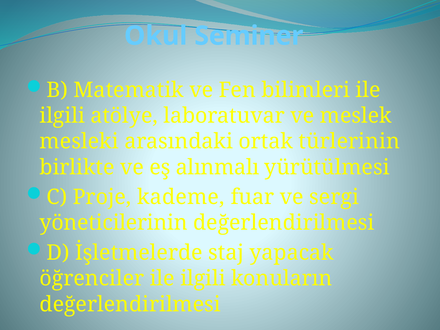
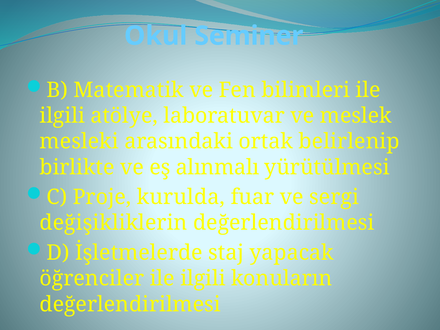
türlerinin: türlerinin -> belirlenip
kademe: kademe -> kurulda
yöneticilerinin: yöneticilerinin -> değişikliklerin
